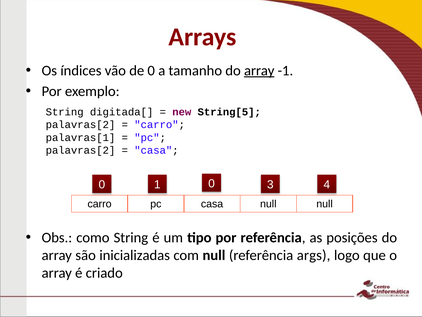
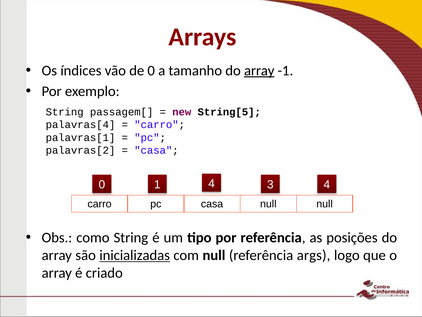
digitada[: digitada[ -> passagem[
palavras[2 at (80, 125): palavras[2 -> palavras[4
1 0: 0 -> 4
inicializadas underline: none -> present
